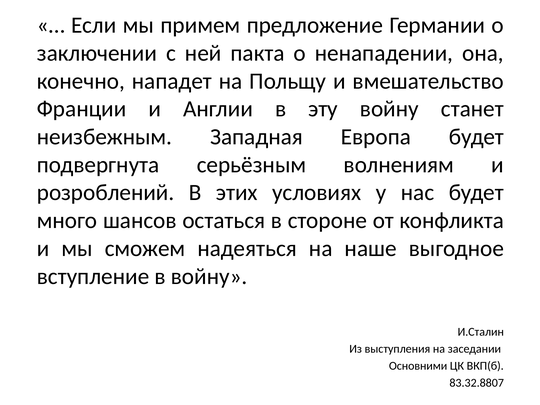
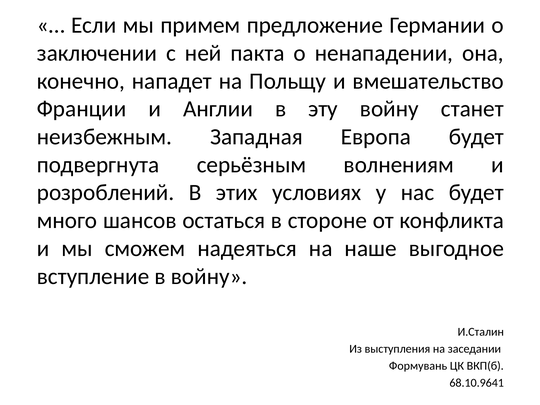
Основними: Основними -> Формувань
83.32.8807: 83.32.8807 -> 68.10.9641
